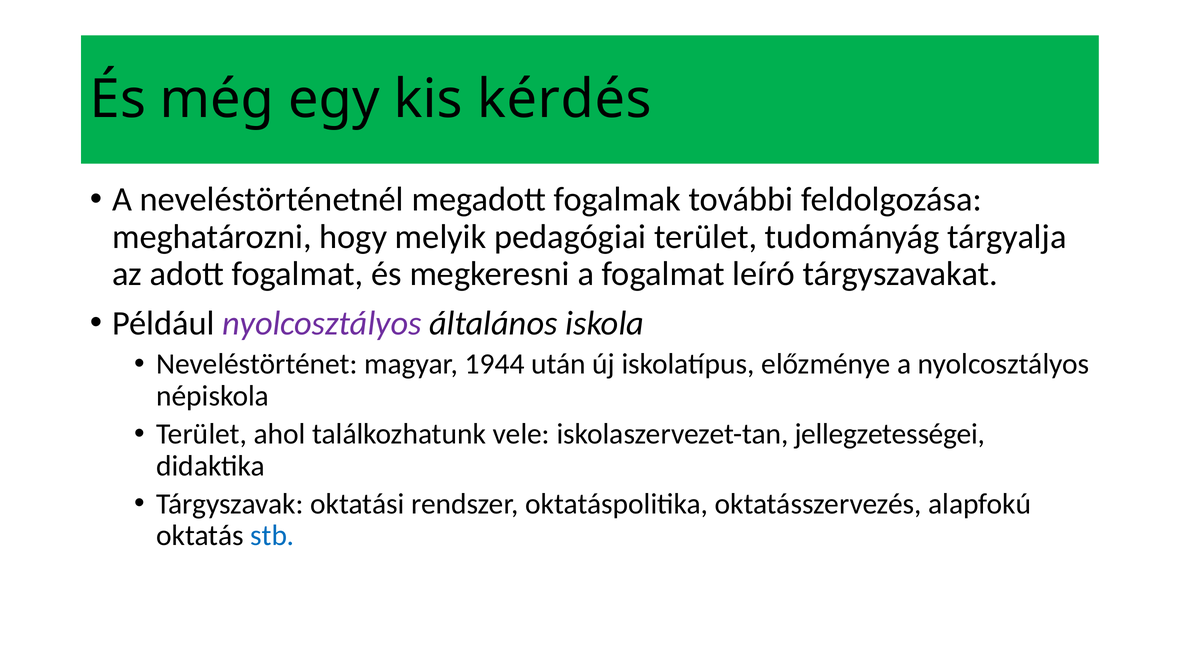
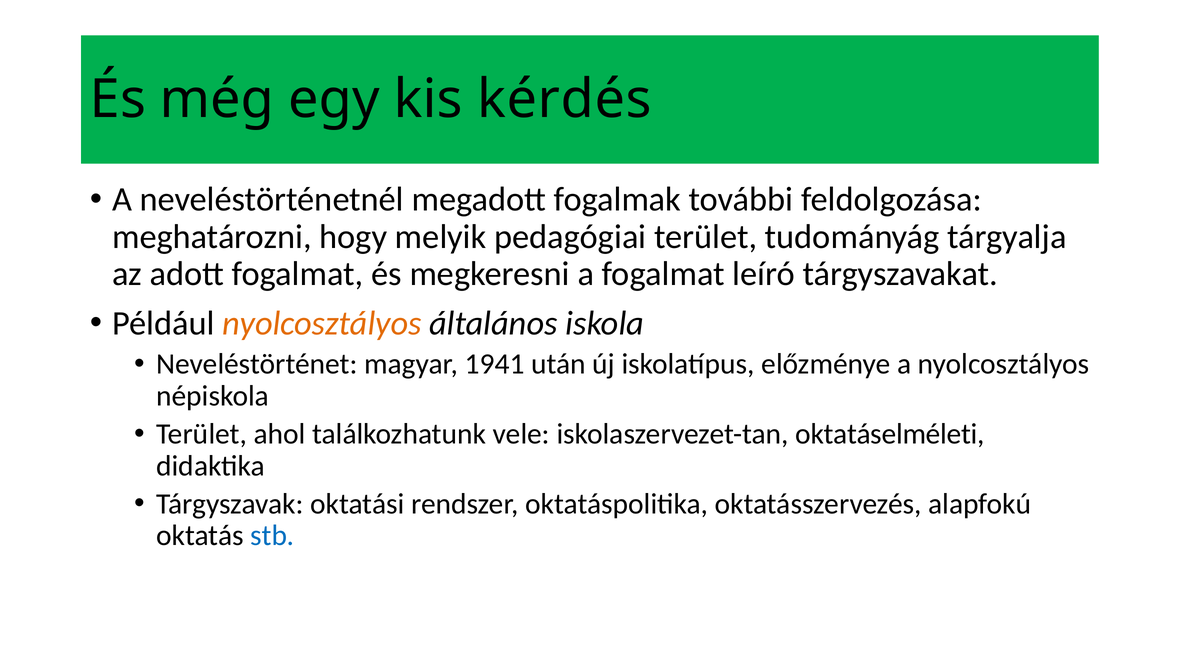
nyolcosztályos at (322, 323) colour: purple -> orange
1944: 1944 -> 1941
jellegzetességei: jellegzetességei -> oktatáselméleti
